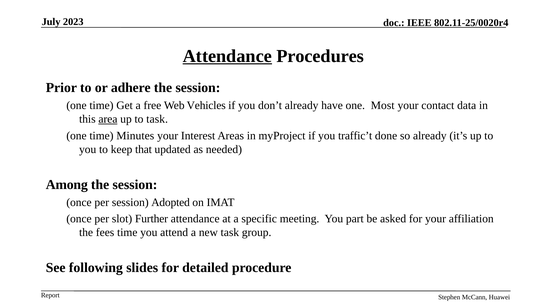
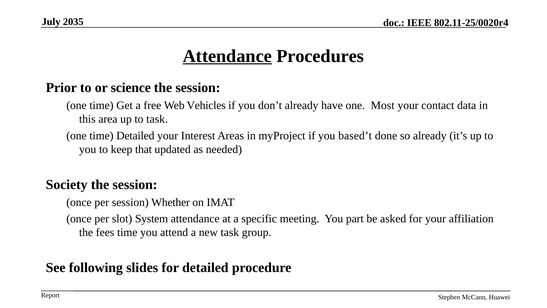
2023: 2023 -> 2035
adhere: adhere -> science
area underline: present -> none
time Minutes: Minutes -> Detailed
traffic’t: traffic’t -> based’t
Among: Among -> Society
Adopted: Adopted -> Whether
Further: Further -> System
